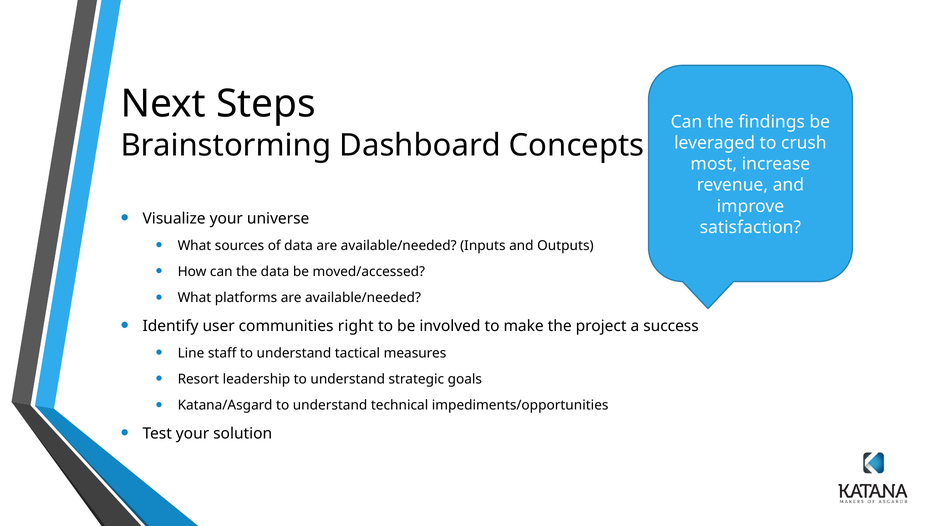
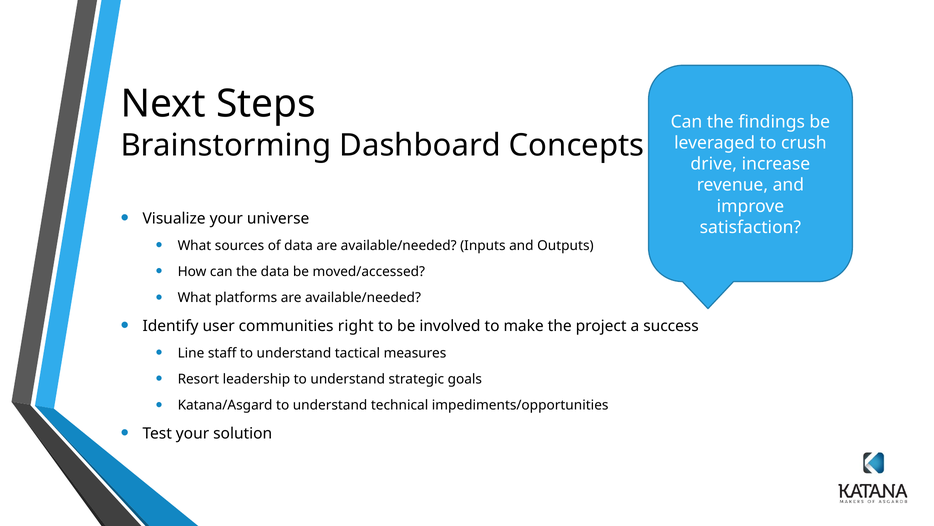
most: most -> drive
